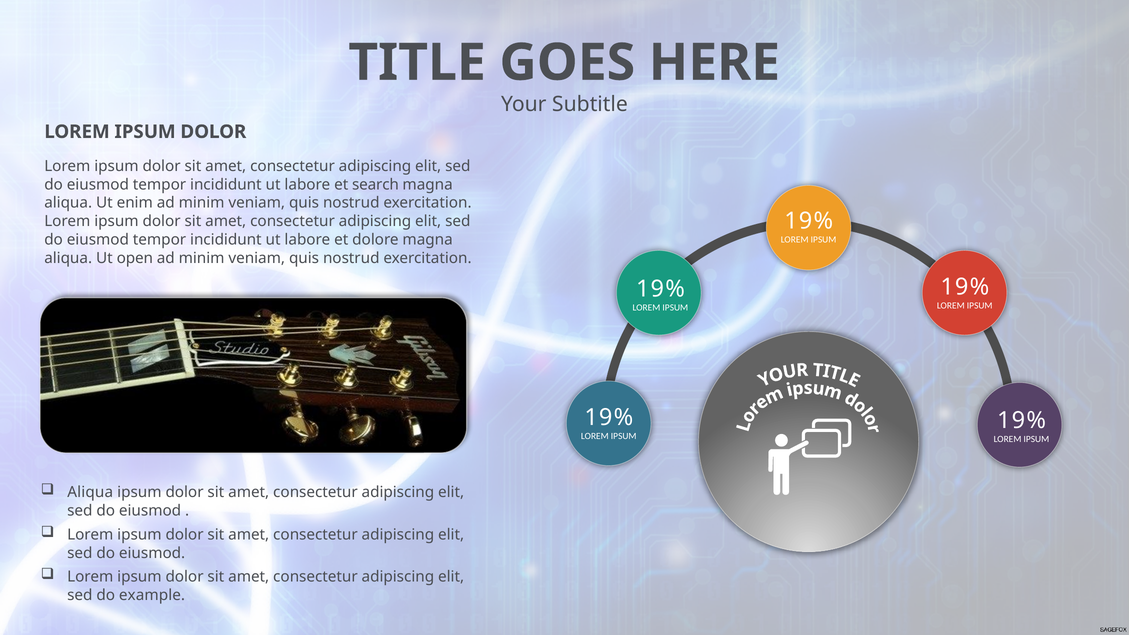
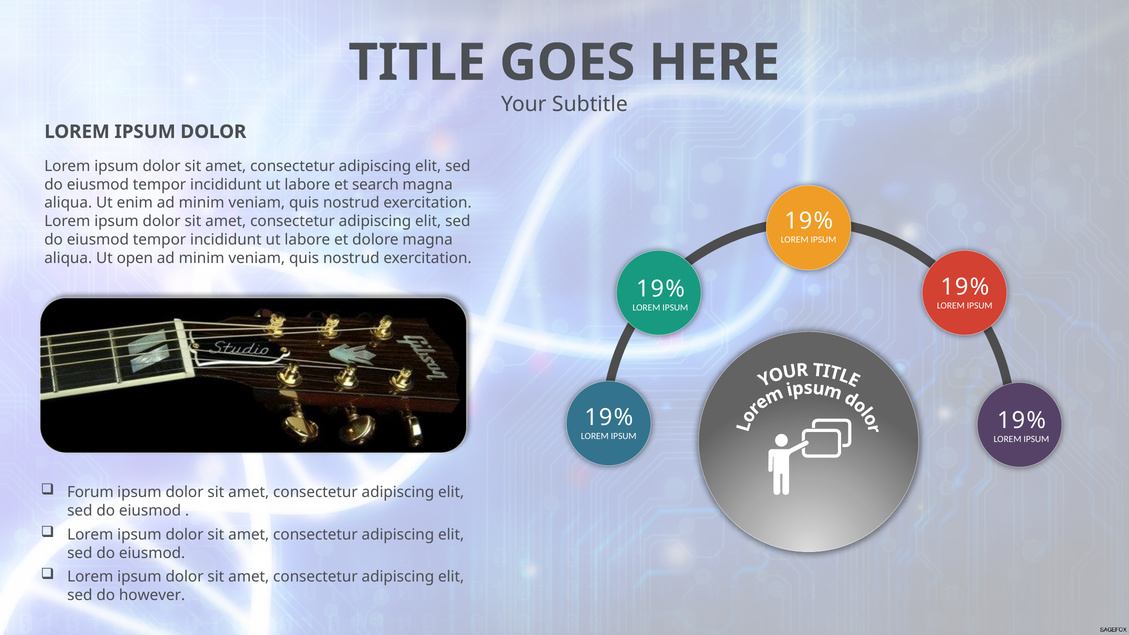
Aliqua at (90, 492): Aliqua -> Forum
example: example -> however
